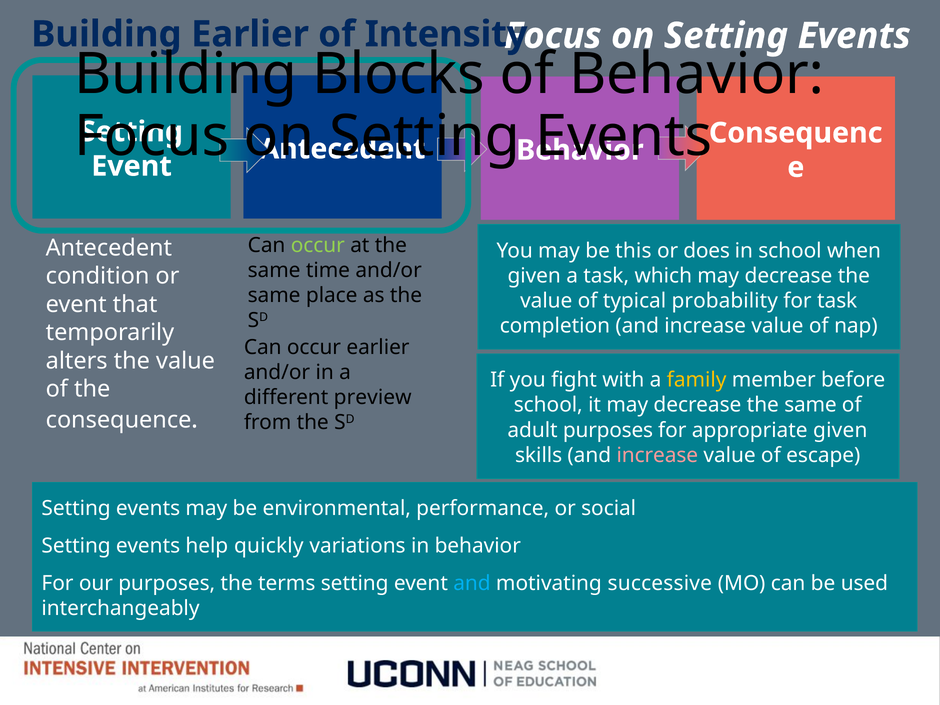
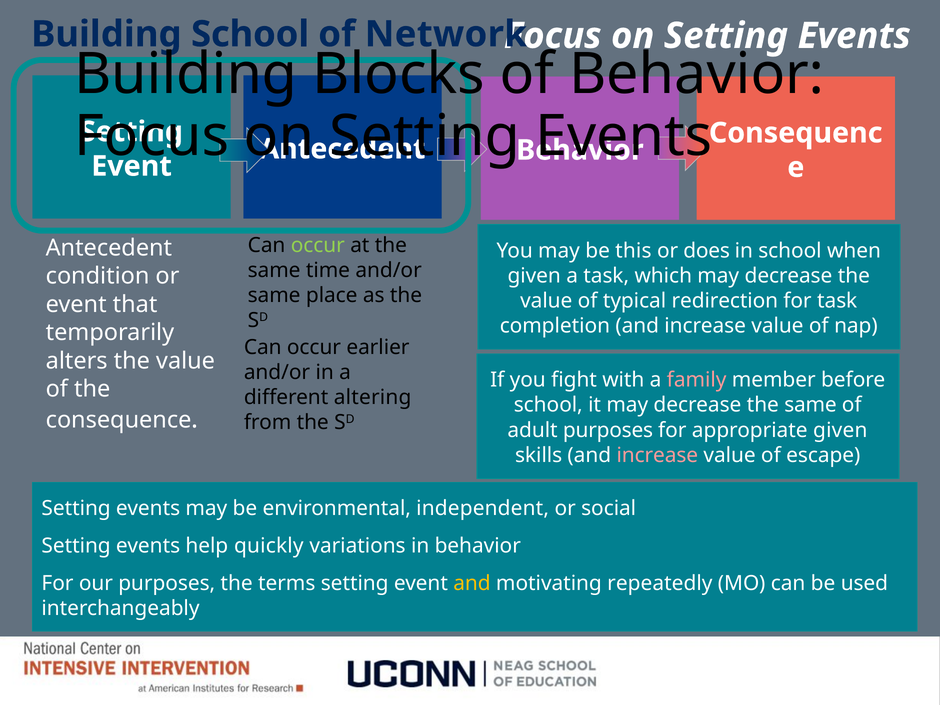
Building Earlier: Earlier -> School
Intensity: Intensity -> Network
probability: probability -> redirection
family colour: yellow -> pink
preview: preview -> altering
performance: performance -> independent
and at (472, 583) colour: light blue -> yellow
successive: successive -> repeatedly
